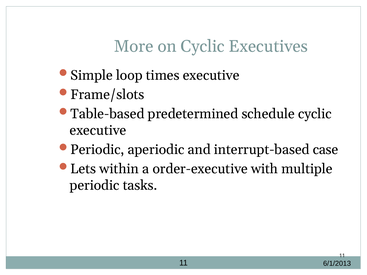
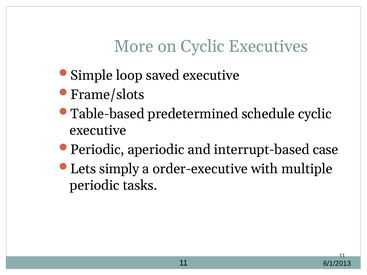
times: times -> saved
within: within -> simply
